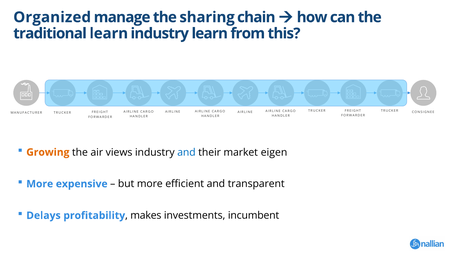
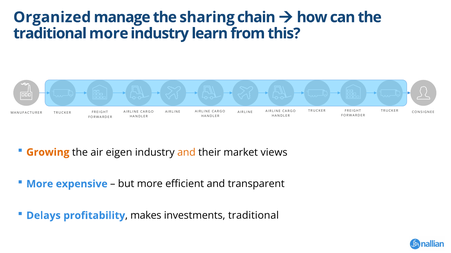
traditional learn: learn -> more
views: views -> eigen
and at (186, 153) colour: blue -> orange
eigen: eigen -> views
investments incumbent: incumbent -> traditional
